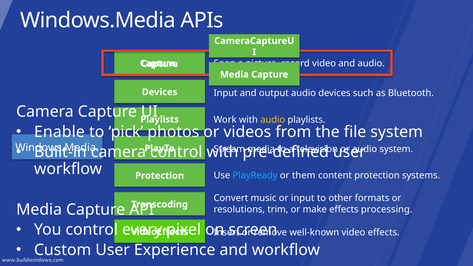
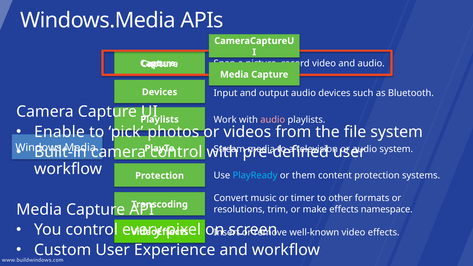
audio at (273, 120) colour: yellow -> pink
or input: input -> timer
processing: processing -> namespace
